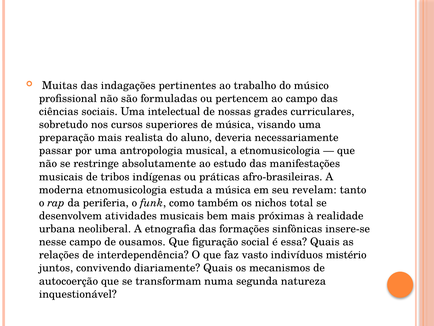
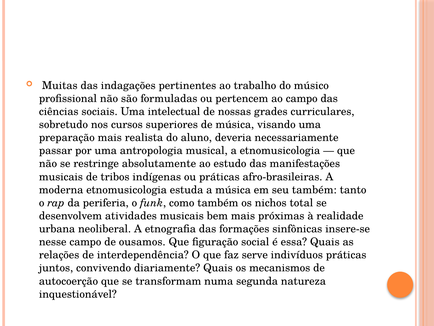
seu revelam: revelam -> também
vasto: vasto -> serve
indivíduos mistério: mistério -> práticas
